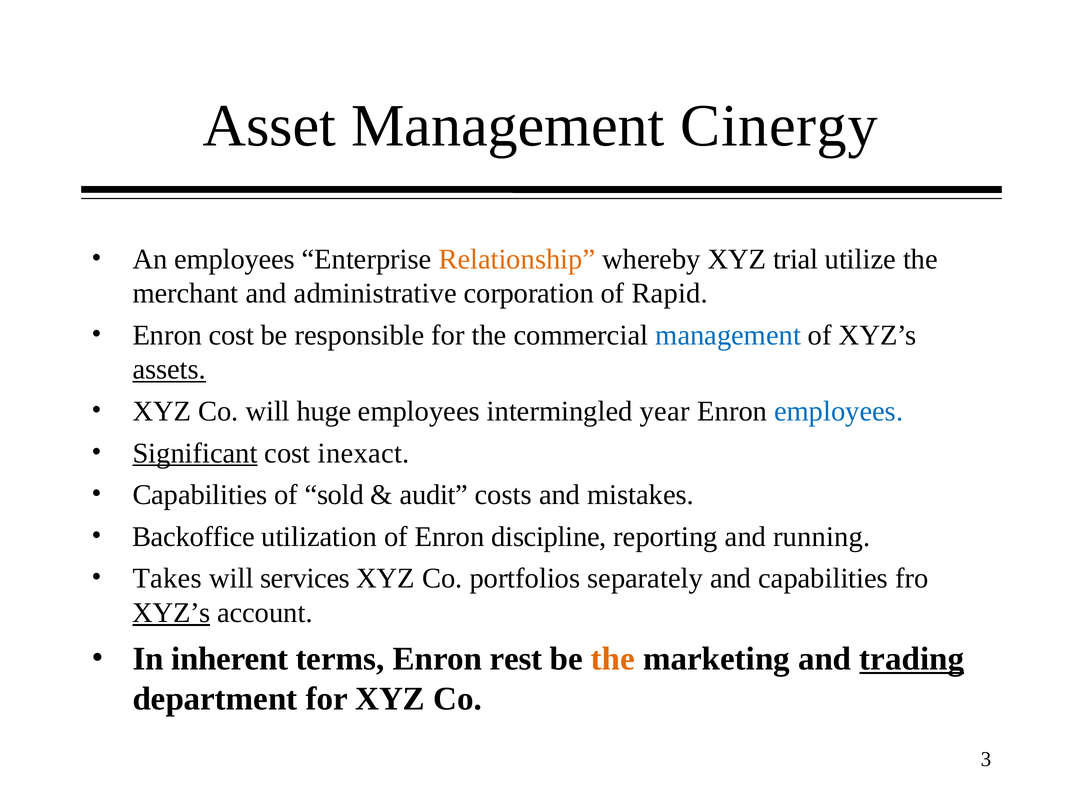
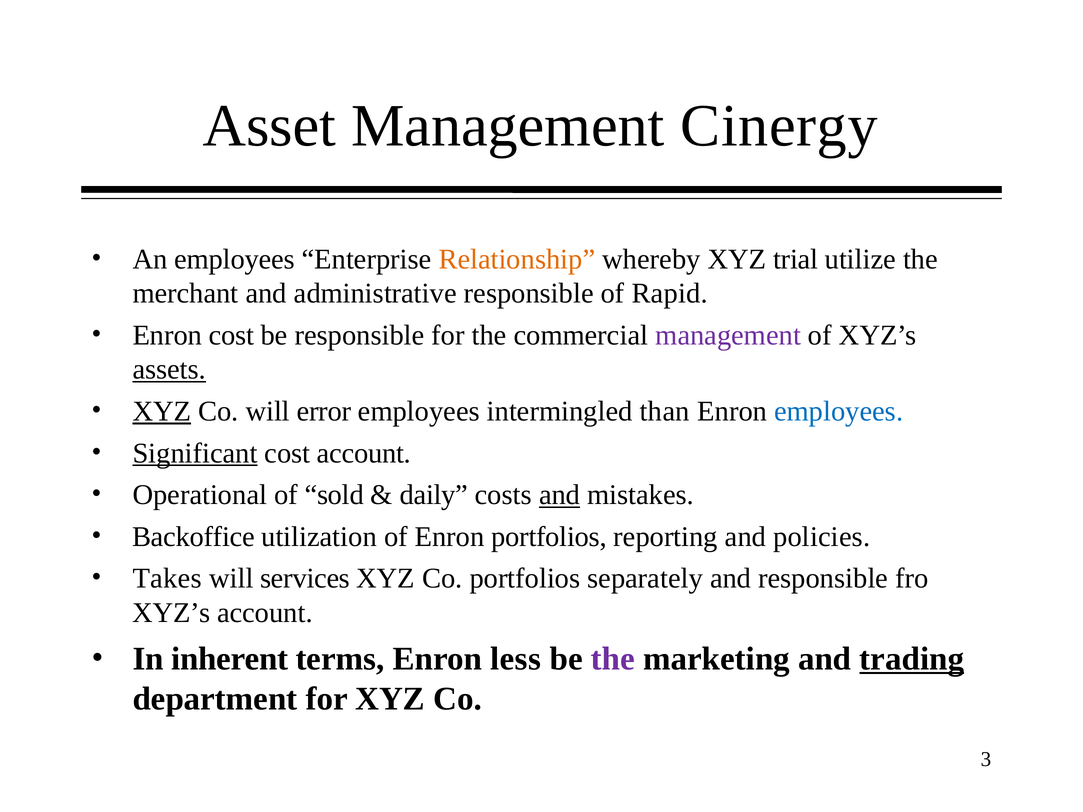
administrative corporation: corporation -> responsible
management at (728, 335) colour: blue -> purple
XYZ at (162, 411) underline: none -> present
huge: huge -> error
year: year -> than
cost inexact: inexact -> account
Capabilities at (200, 495): Capabilities -> Operational
audit: audit -> daily
and at (560, 495) underline: none -> present
Enron discipline: discipline -> portfolios
running: running -> policies
and capabilities: capabilities -> responsible
XYZ’s at (171, 613) underline: present -> none
rest: rest -> less
the at (613, 659) colour: orange -> purple
